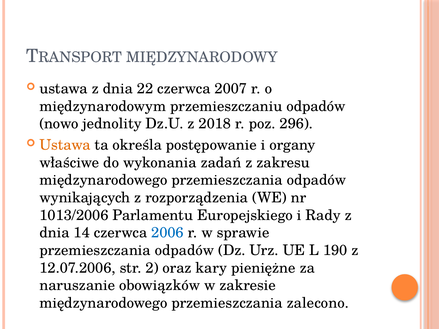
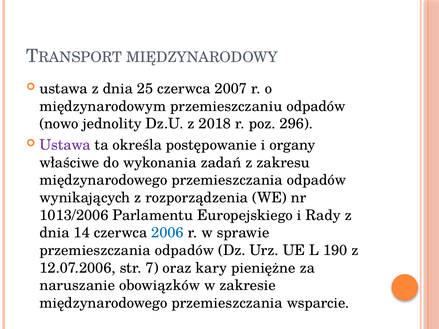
22: 22 -> 25
Ustawa at (65, 145) colour: orange -> purple
2: 2 -> 7
zalecono: zalecono -> wsparcie
